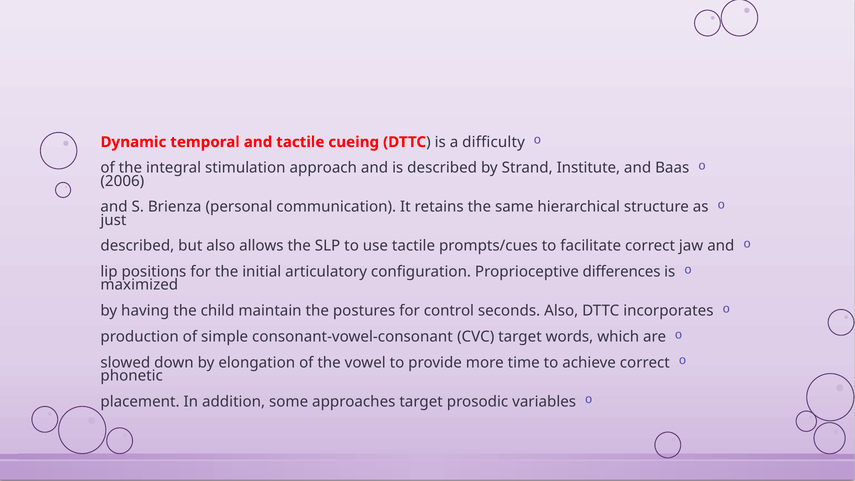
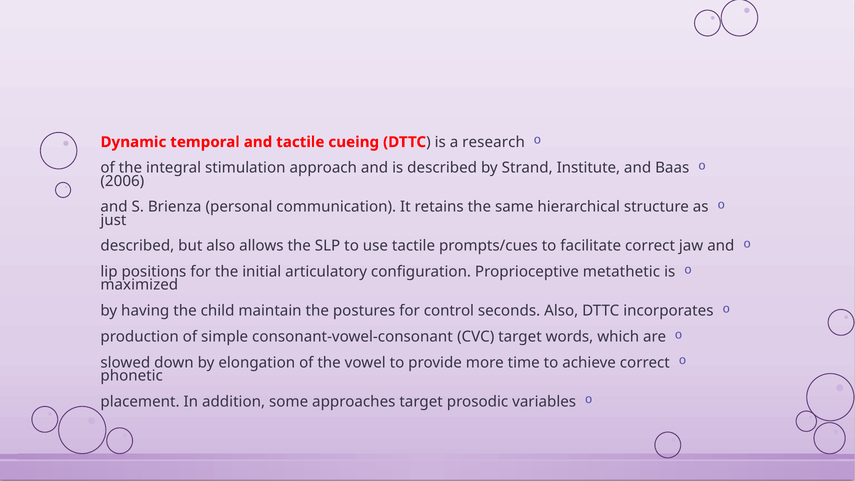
difficulty: difficulty -> research
differences: differences -> metathetic
